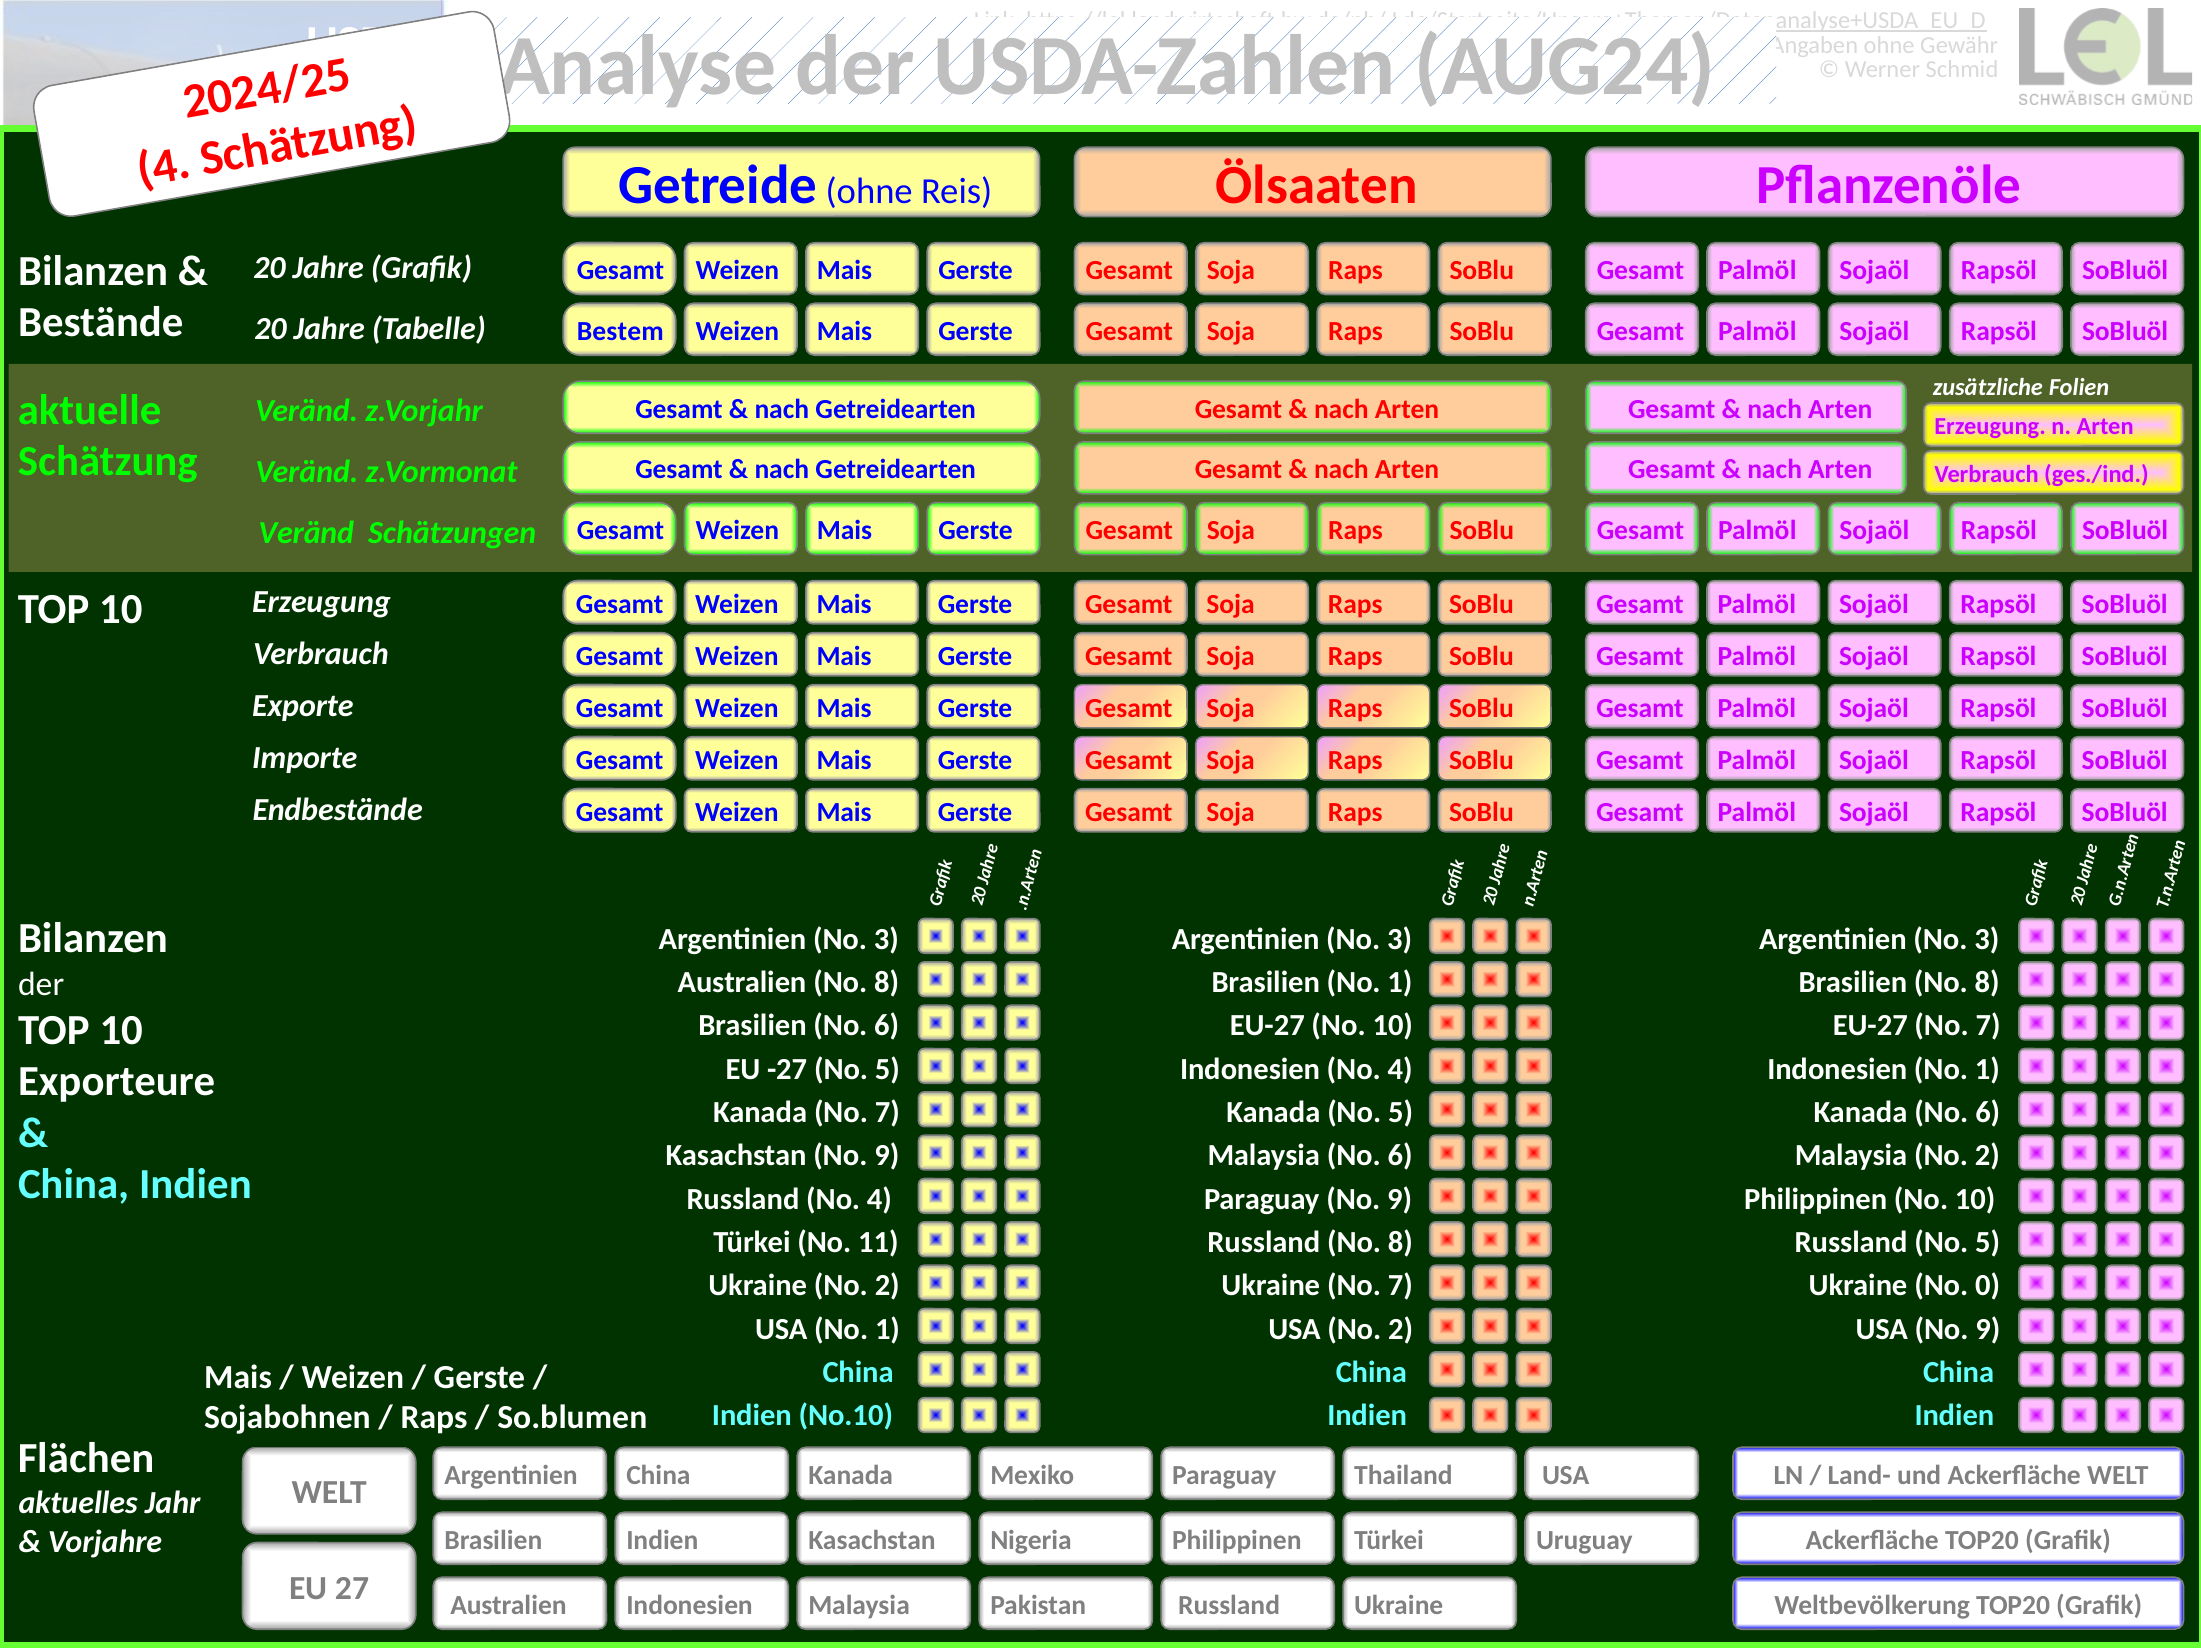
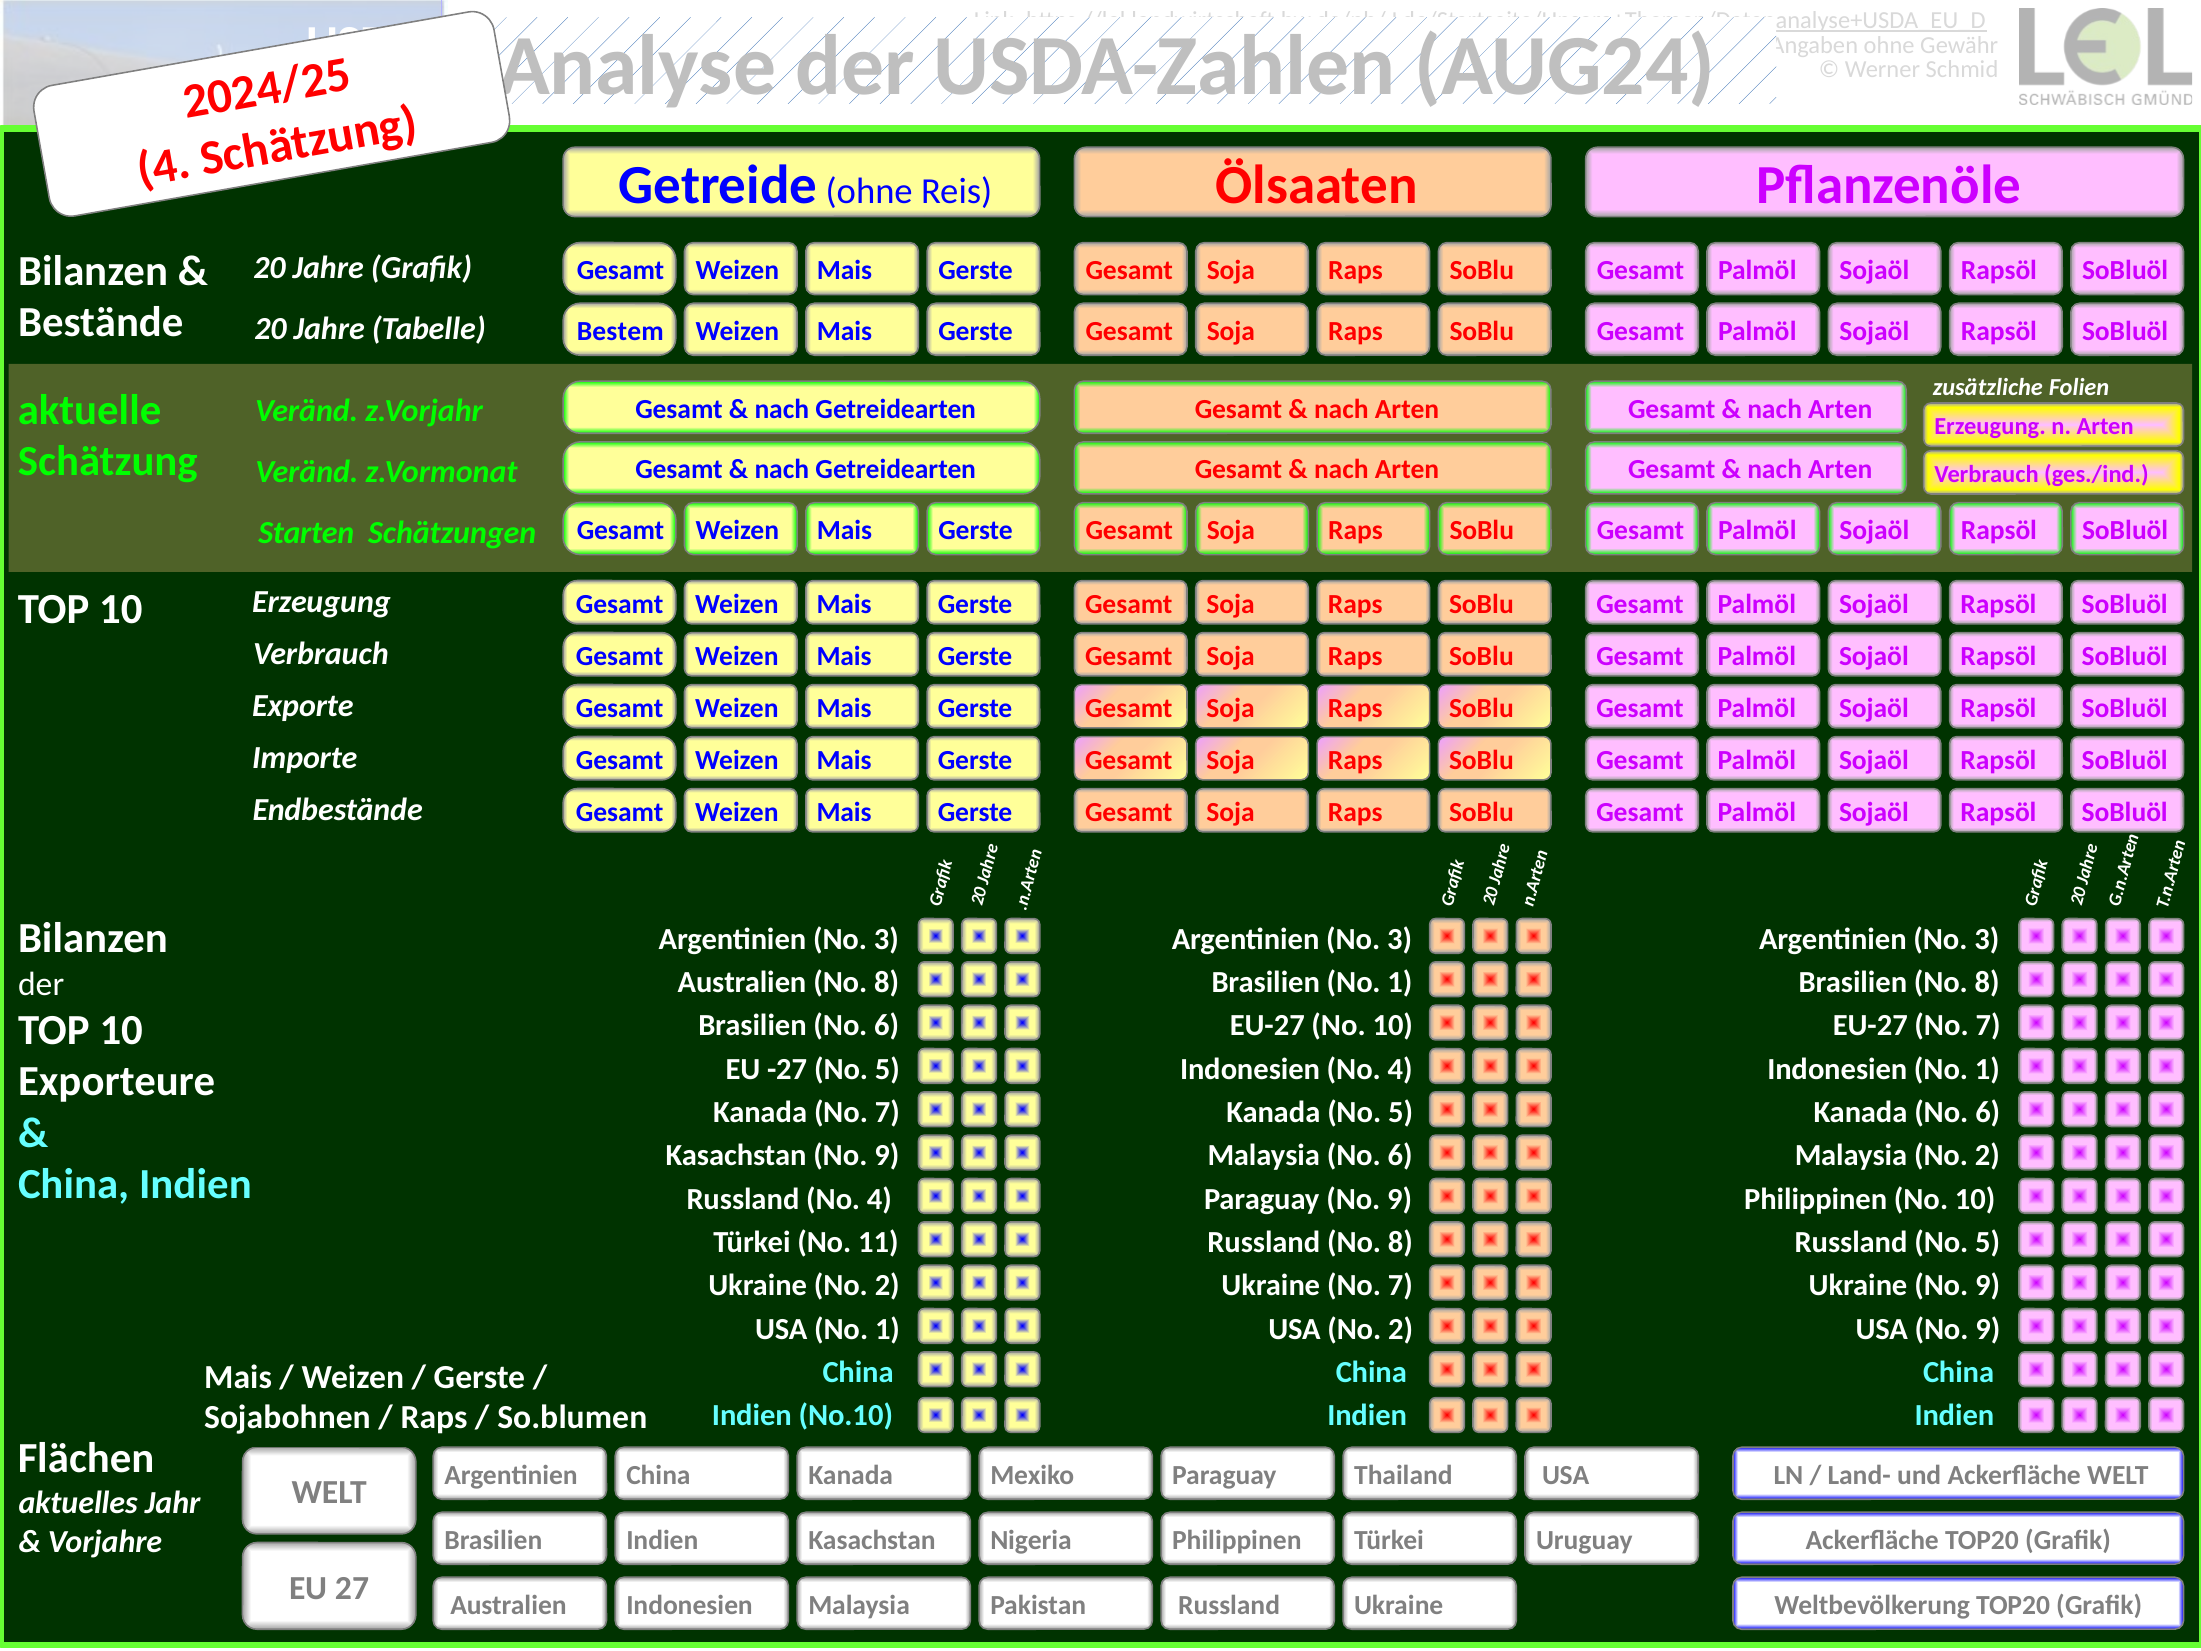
Veränd at (306, 533): Veränd -> Starten
Ukraine No 0: 0 -> 9
